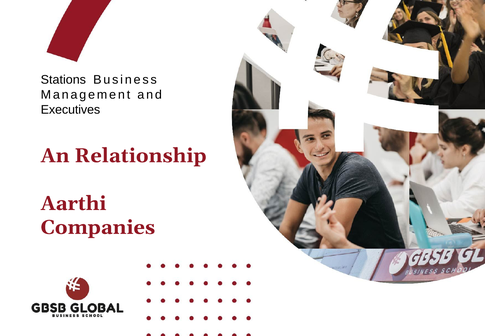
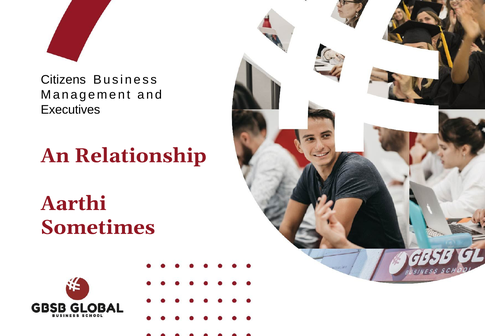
Stations: Stations -> Citizens
Companies: Companies -> Sometimes
